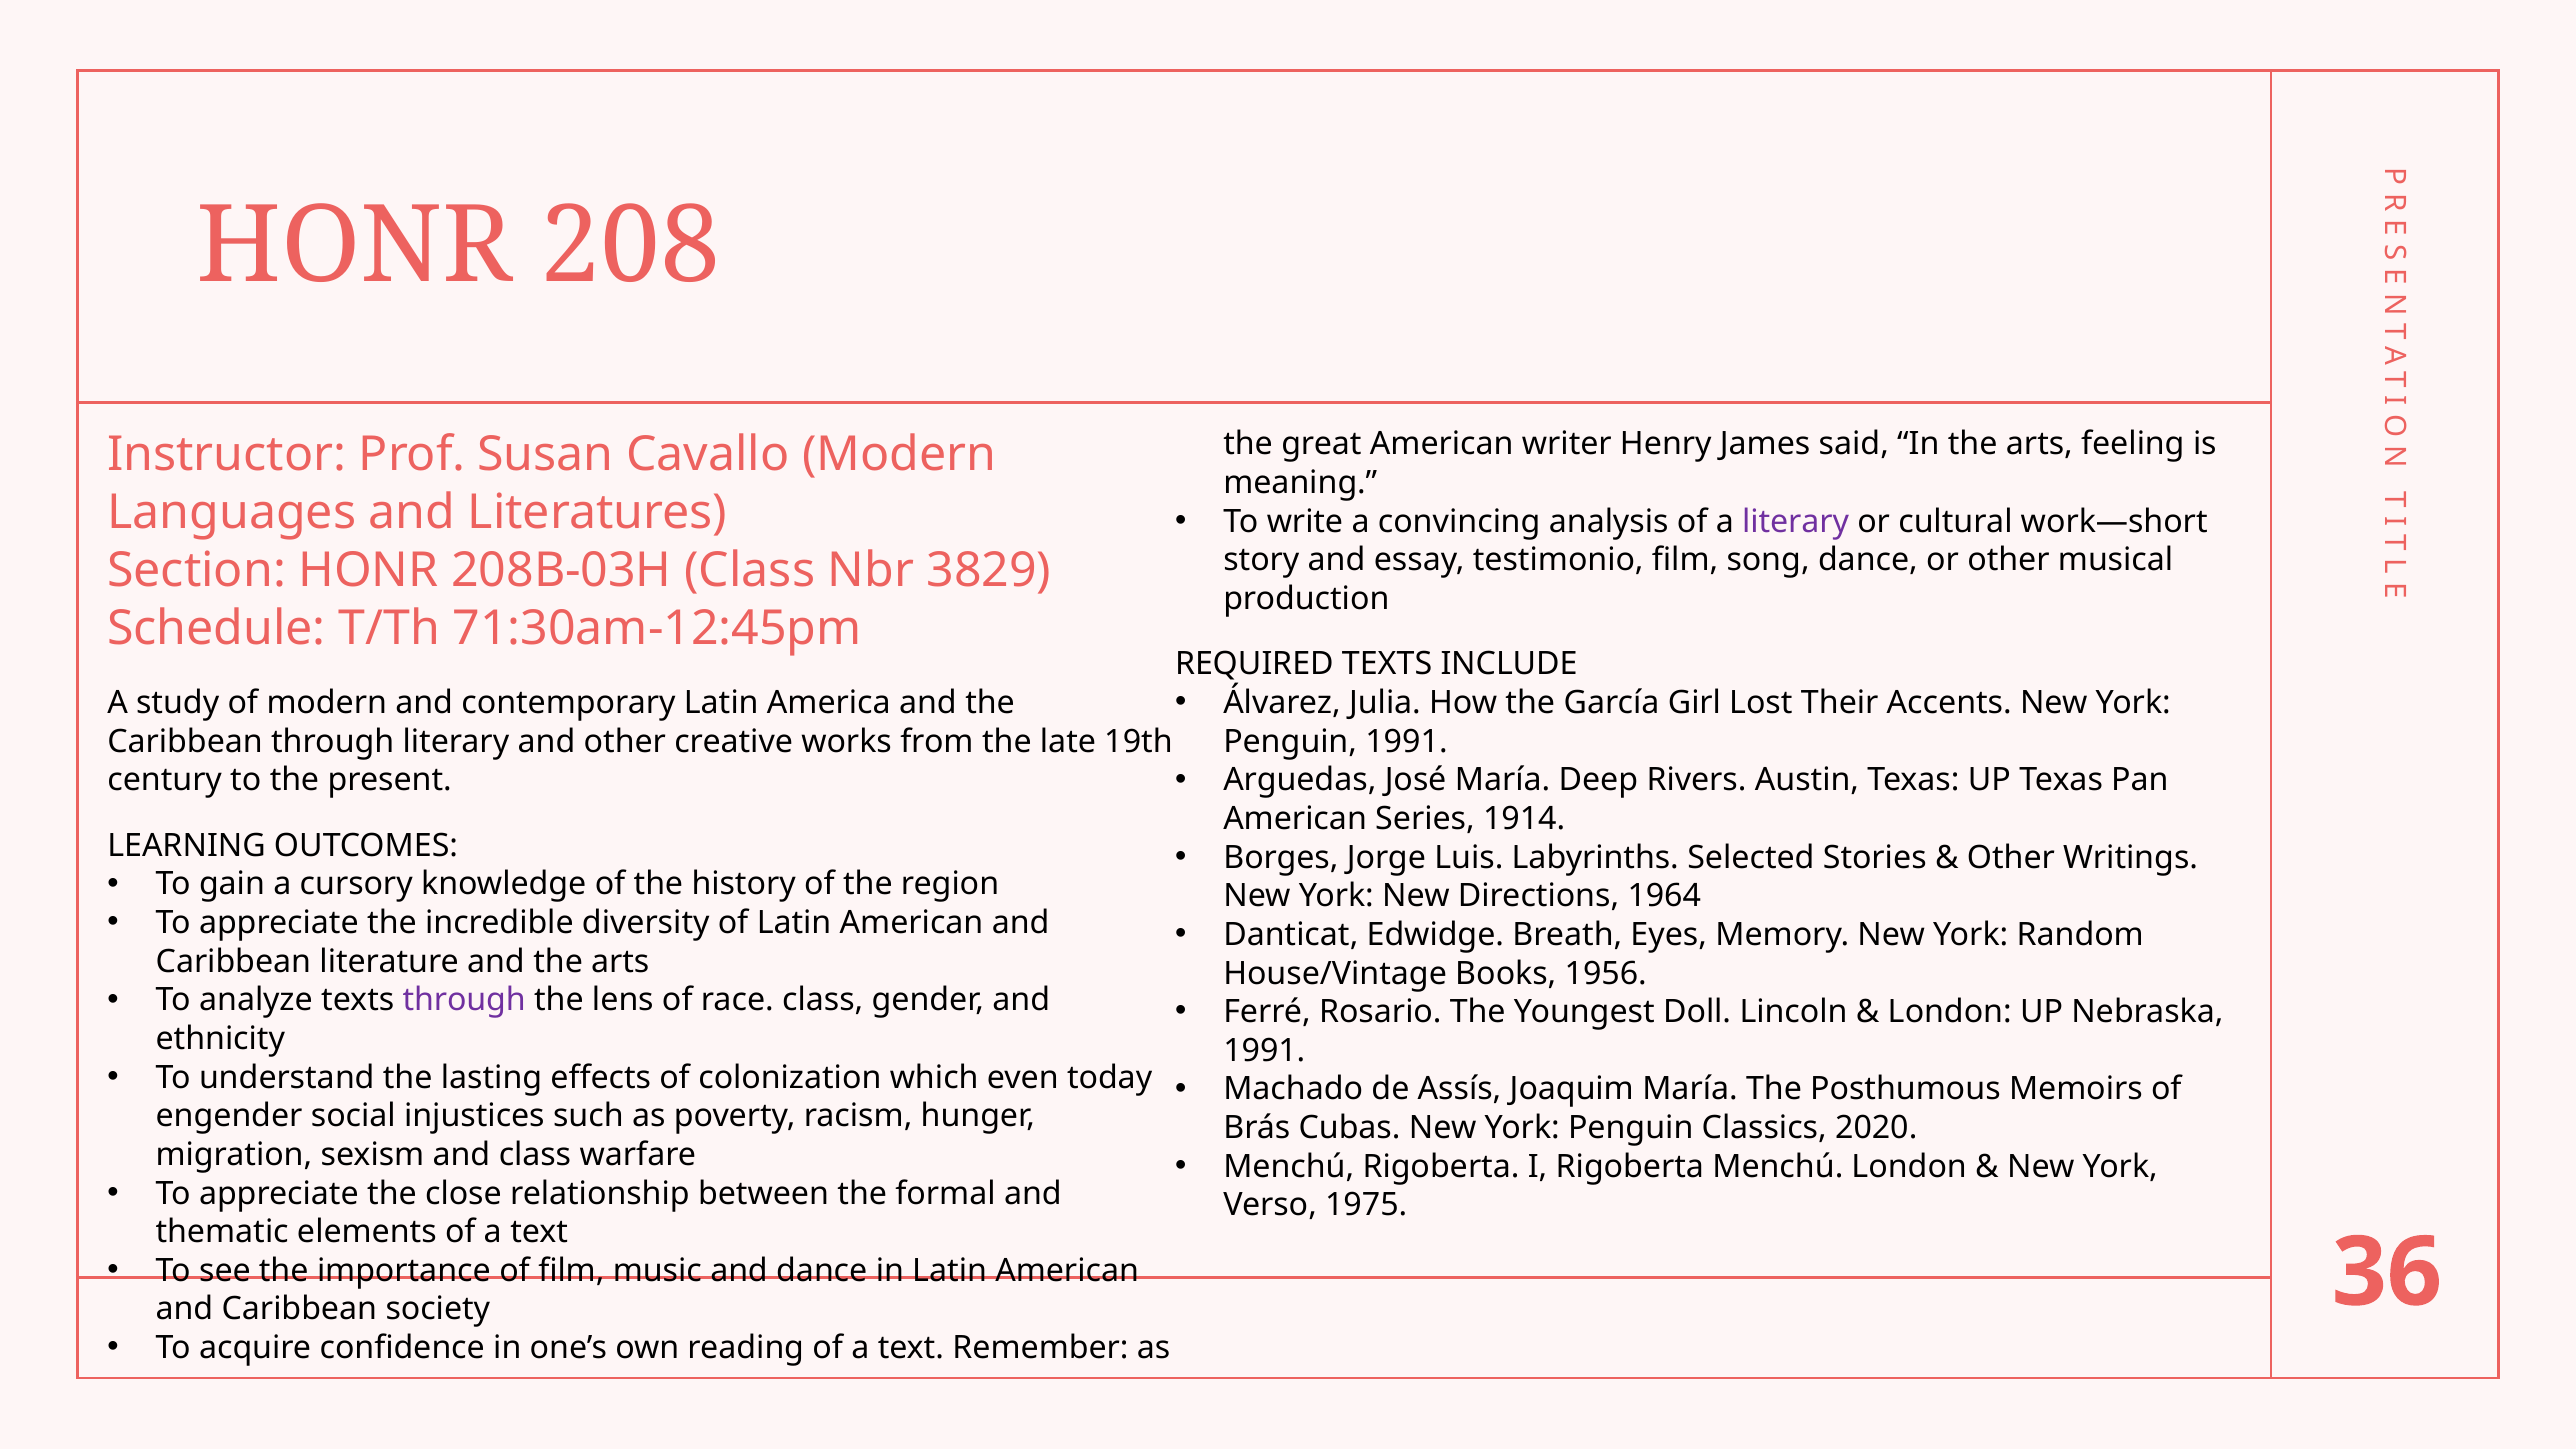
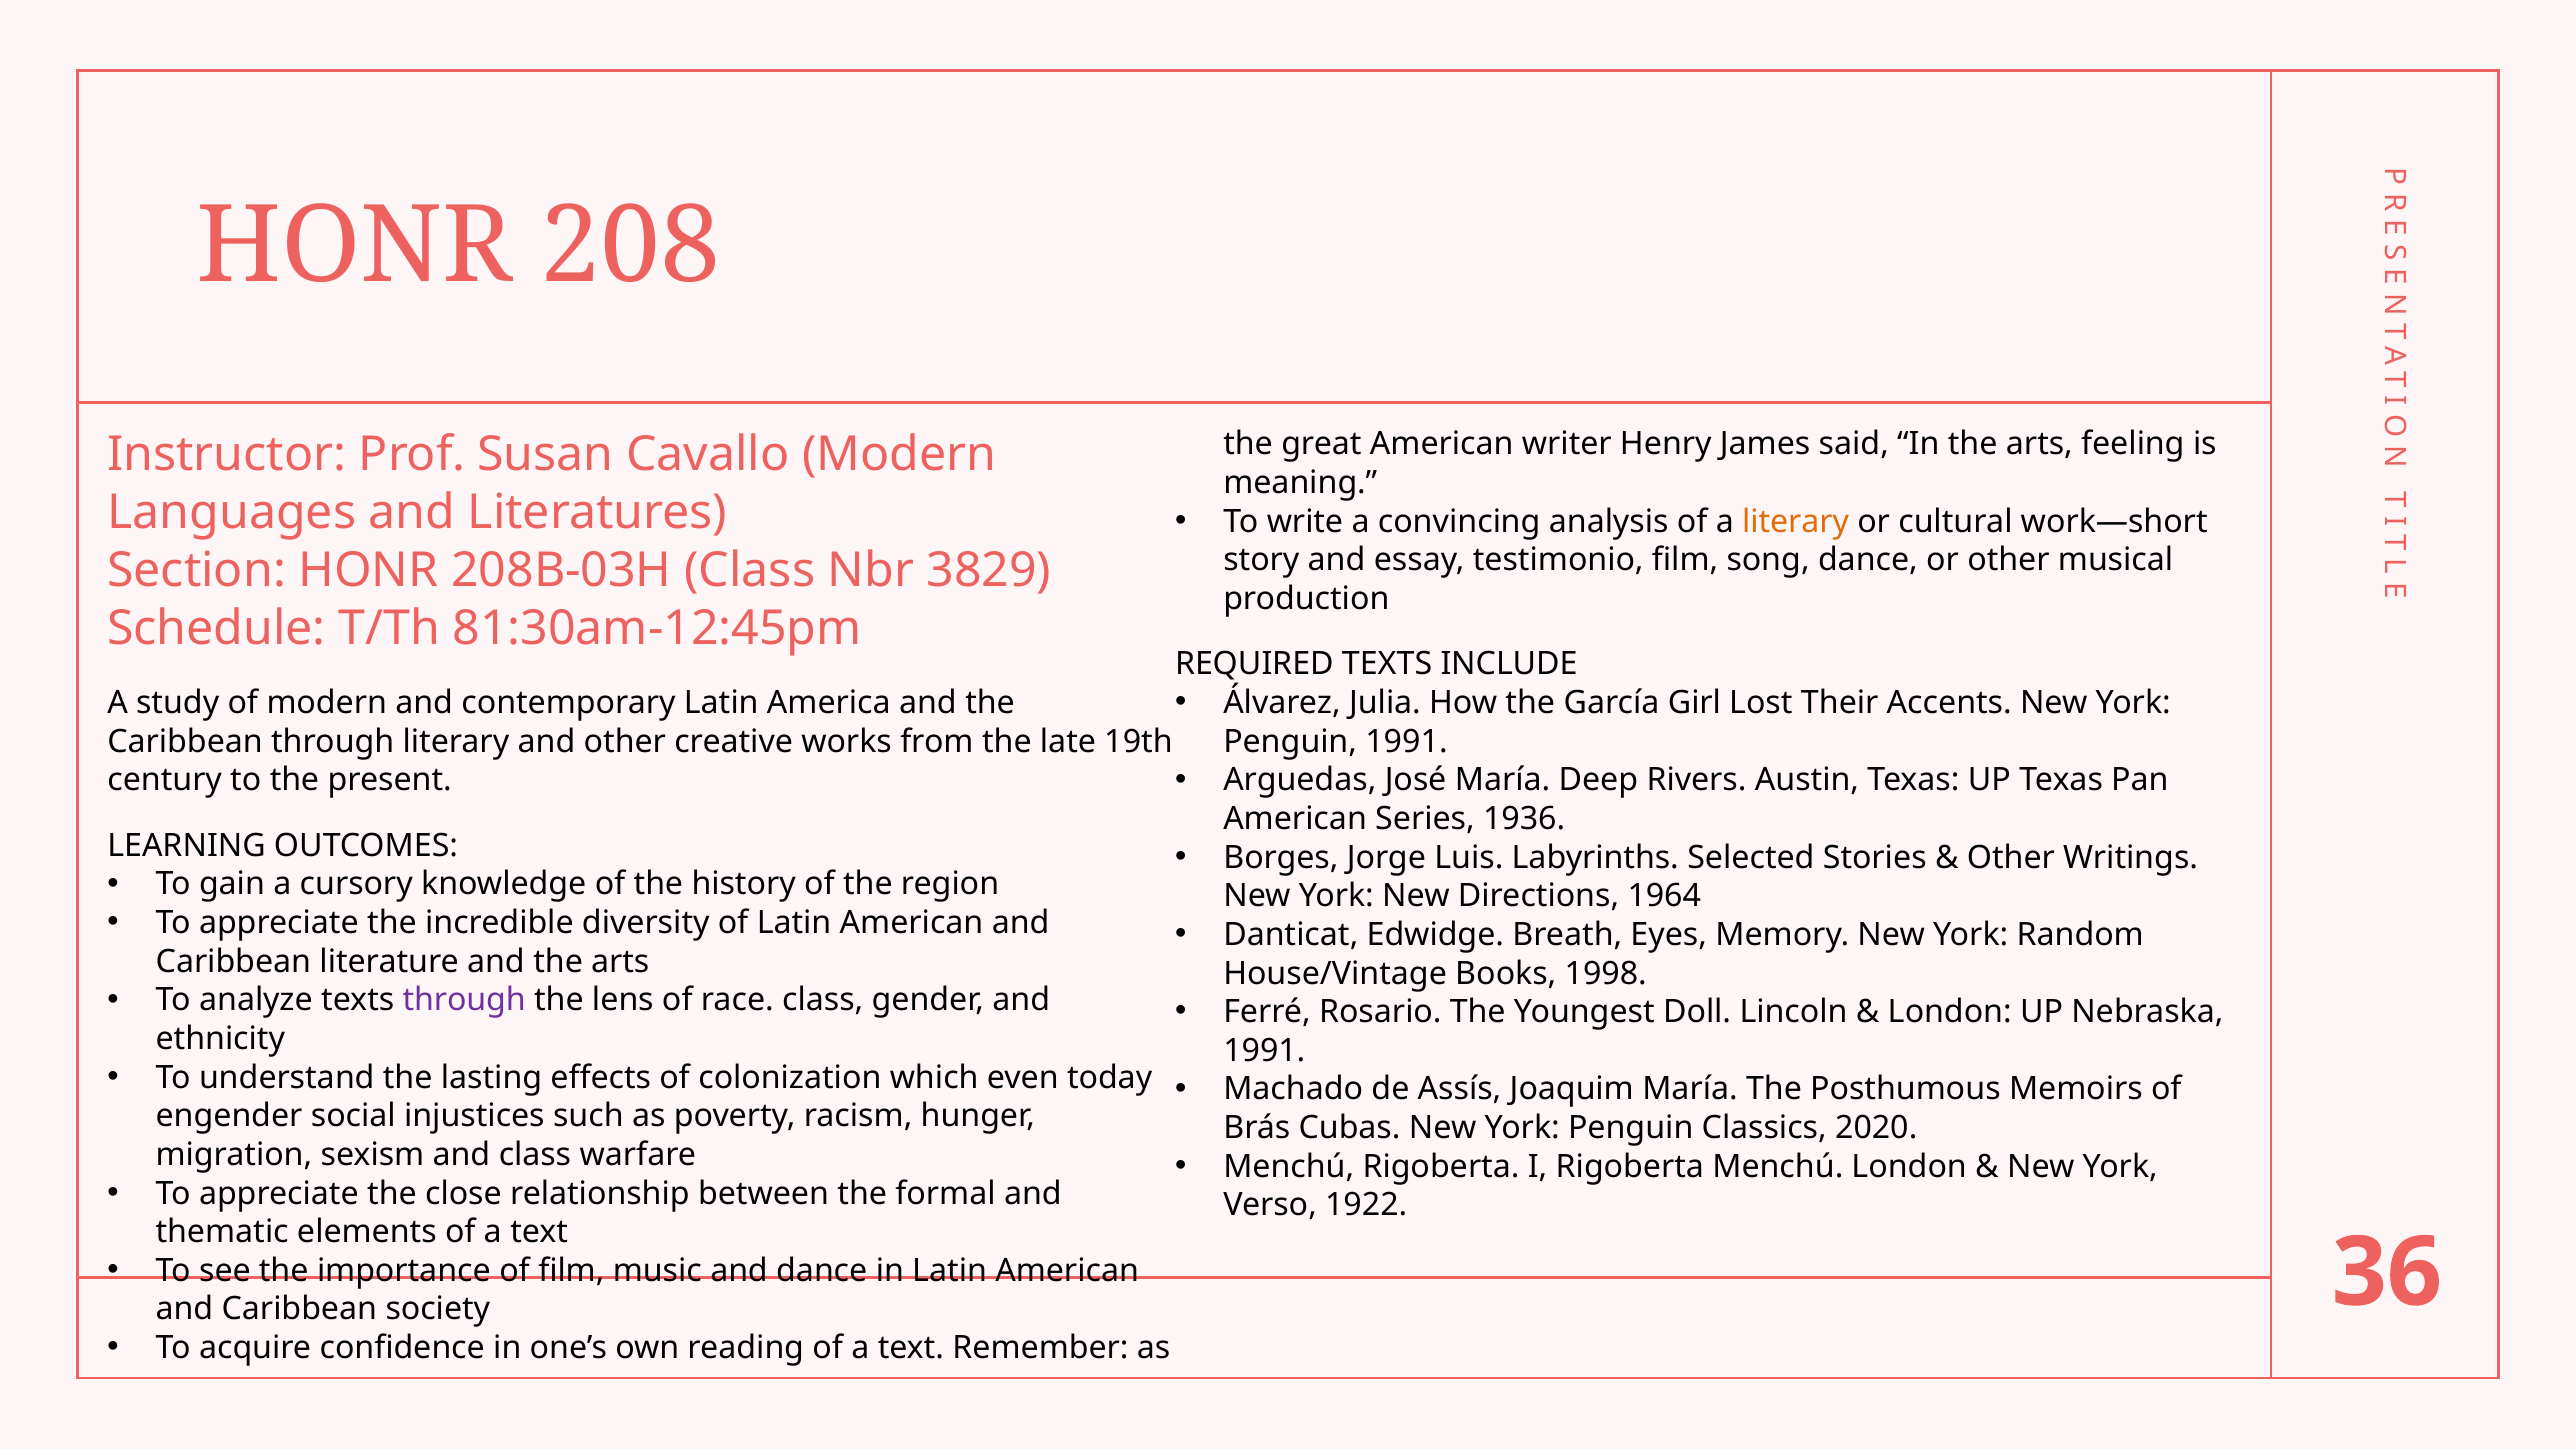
literary at (1796, 522) colour: purple -> orange
71:30am-12:45pm: 71:30am-12:45pm -> 81:30am-12:45pm
1914: 1914 -> 1936
1956: 1956 -> 1998
1975: 1975 -> 1922
